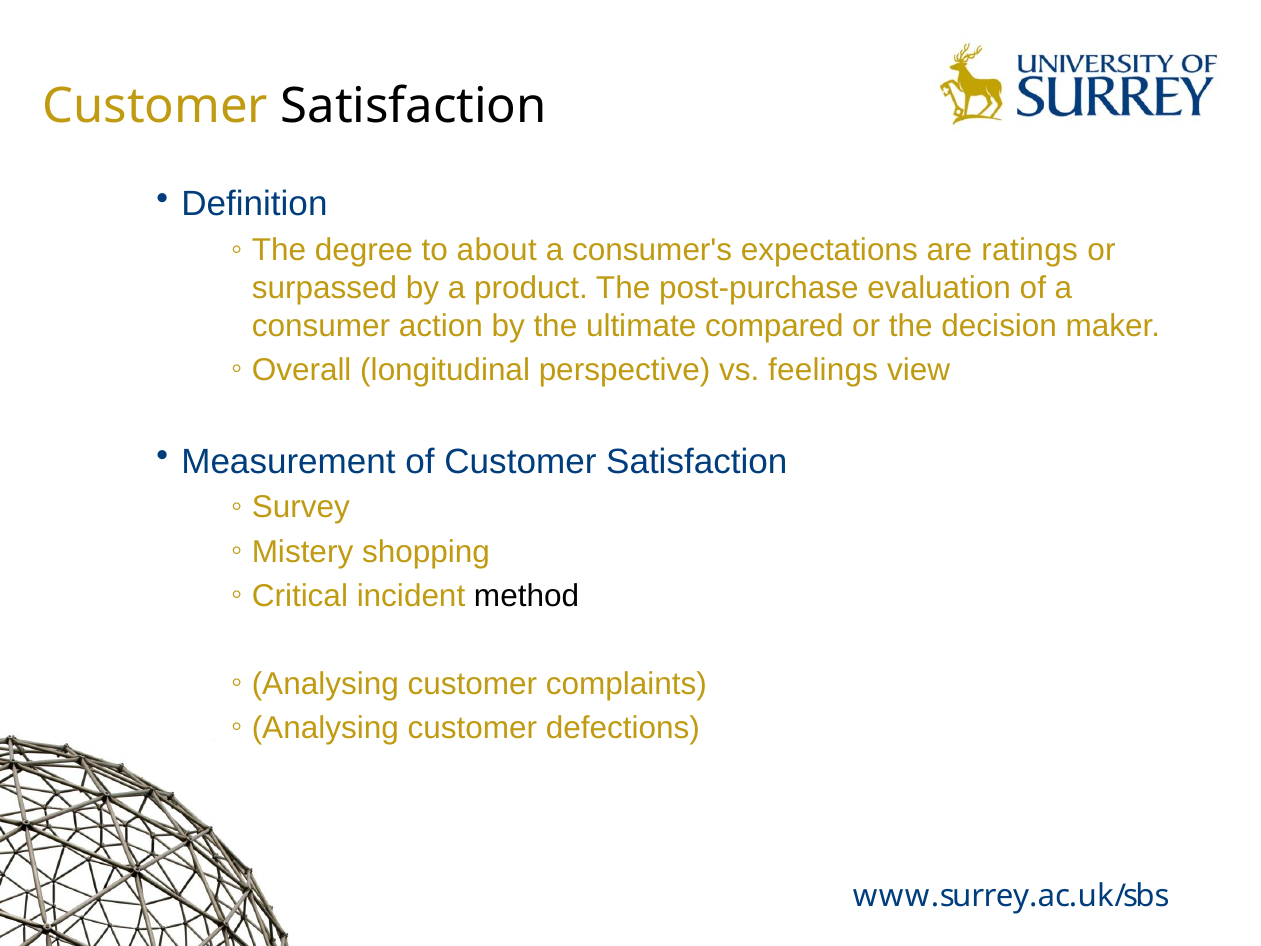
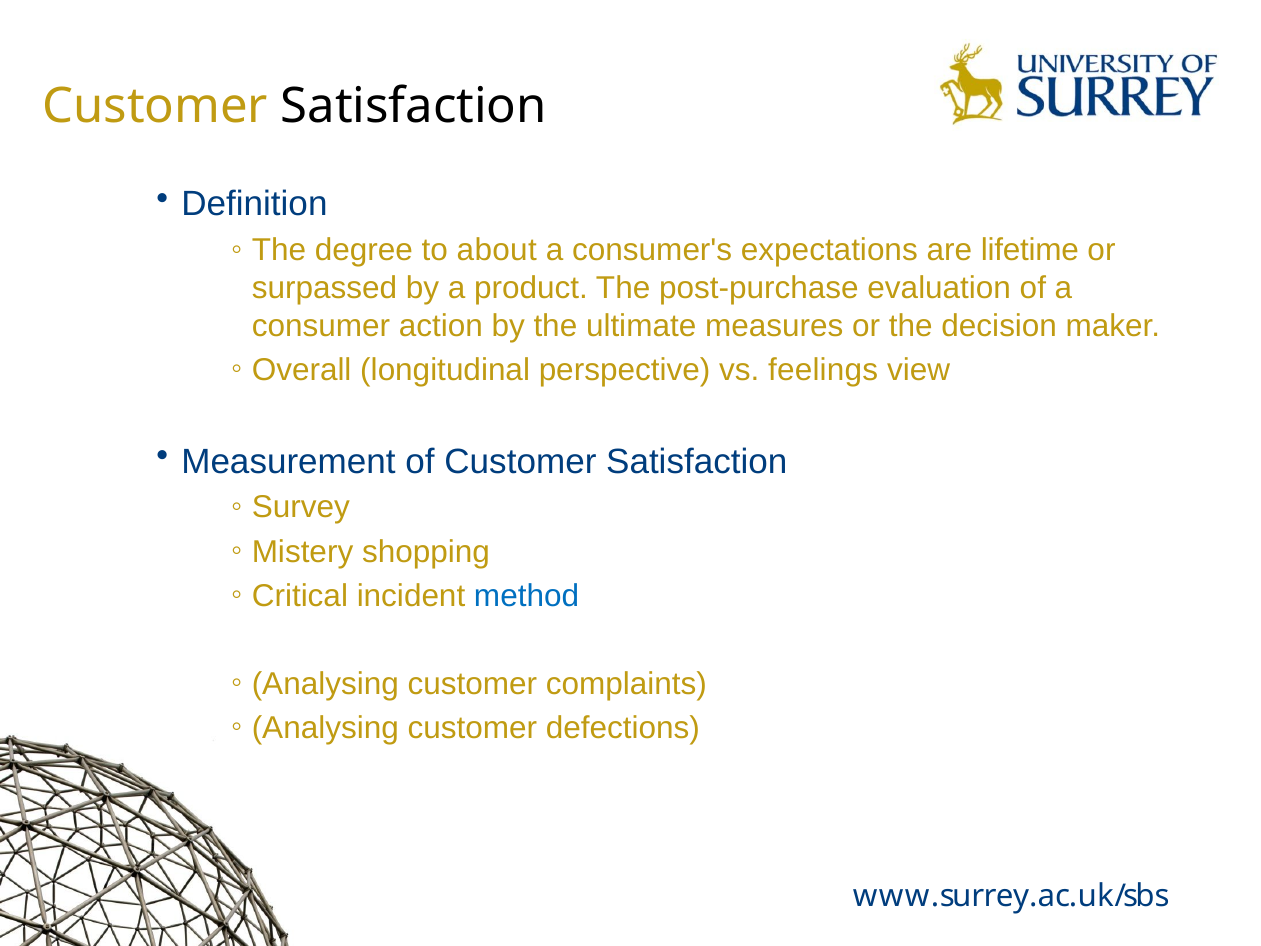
ratings: ratings -> lifetime
compared: compared -> measures
method colour: black -> blue
